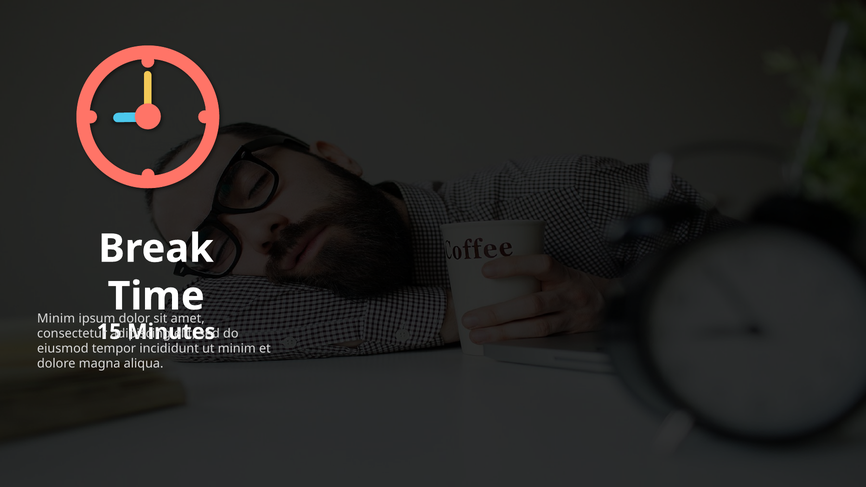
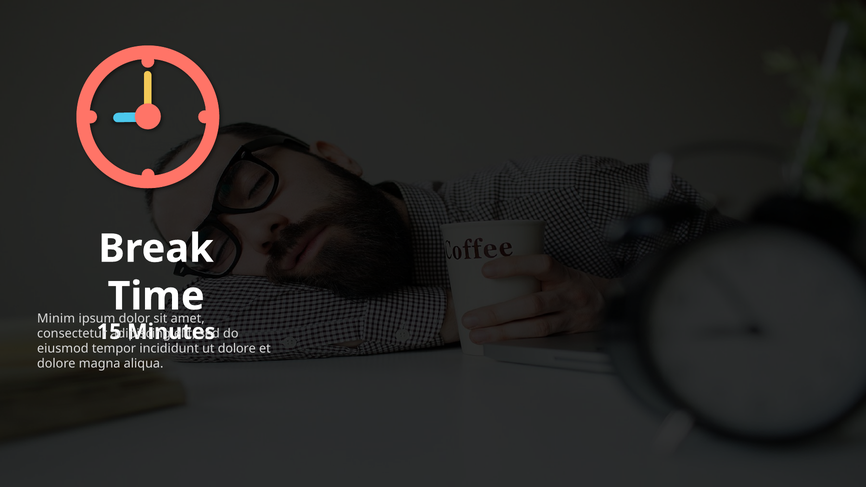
minim at (237, 349): minim -> dolore
